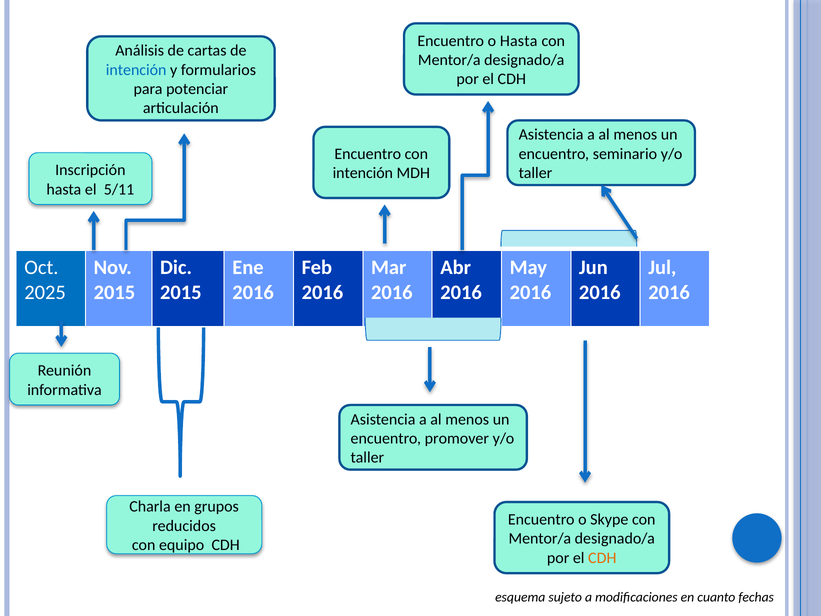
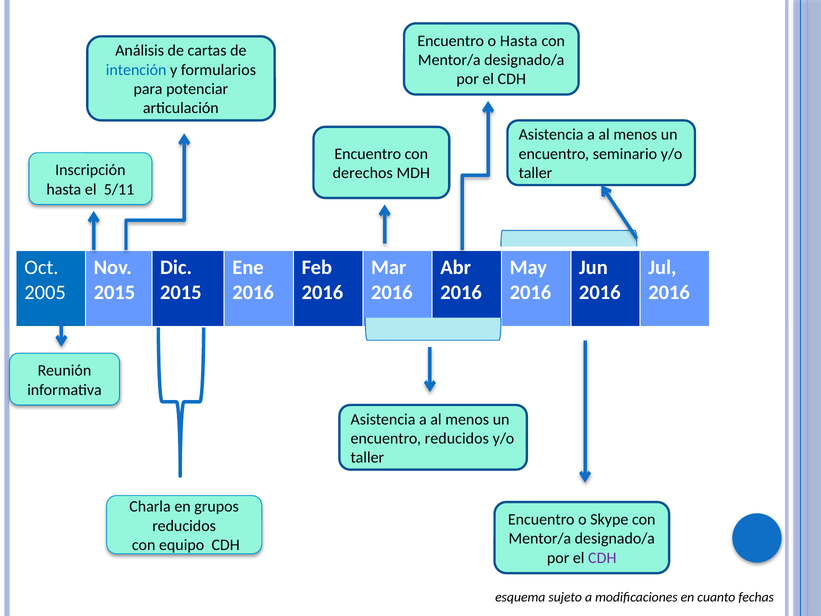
intención at (363, 173): intención -> derechos
2025: 2025 -> 2005
encuentro promover: promover -> reducidos
CDH at (602, 558) colour: orange -> purple
